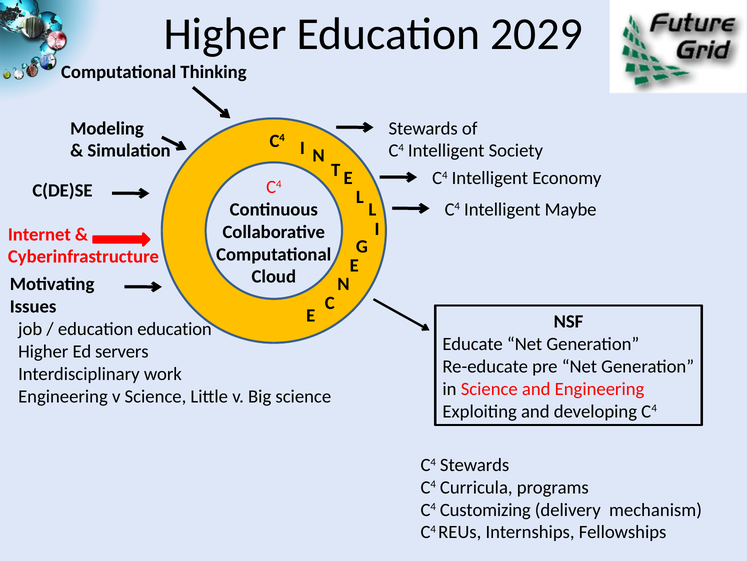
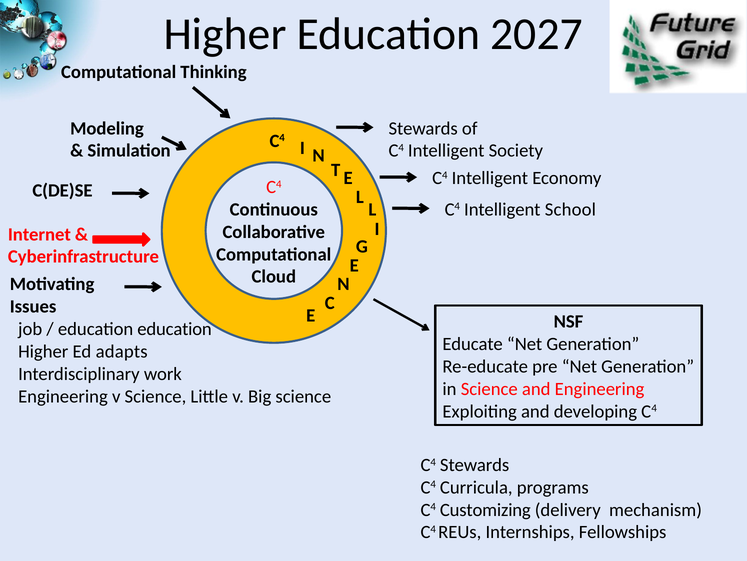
2029: 2029 -> 2027
Maybe: Maybe -> School
servers: servers -> adapts
